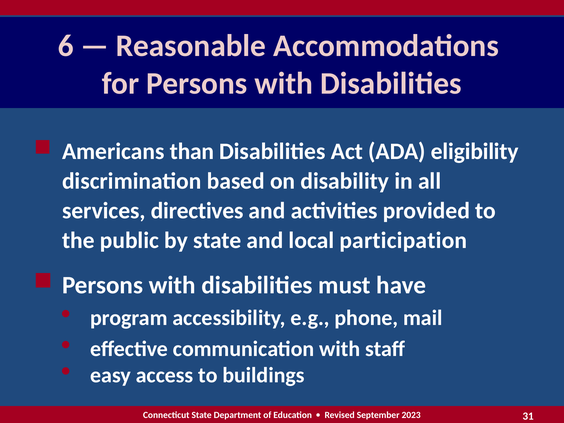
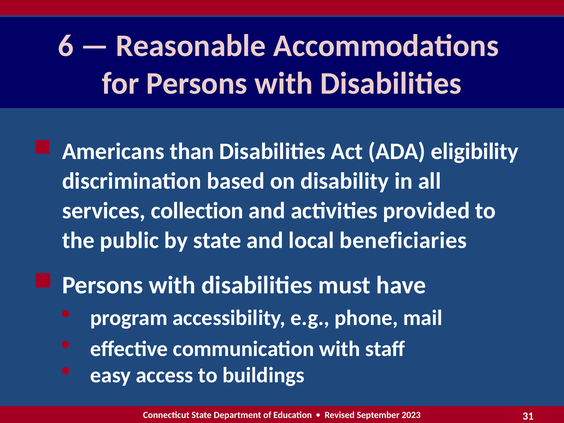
directives: directives -> collection
participation: participation -> beneficiaries
